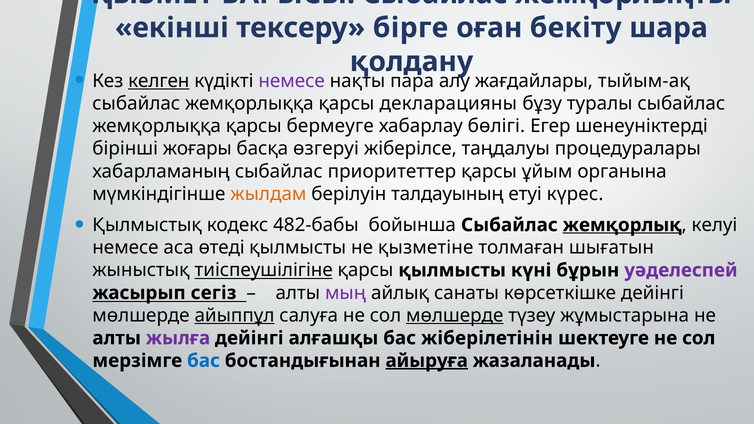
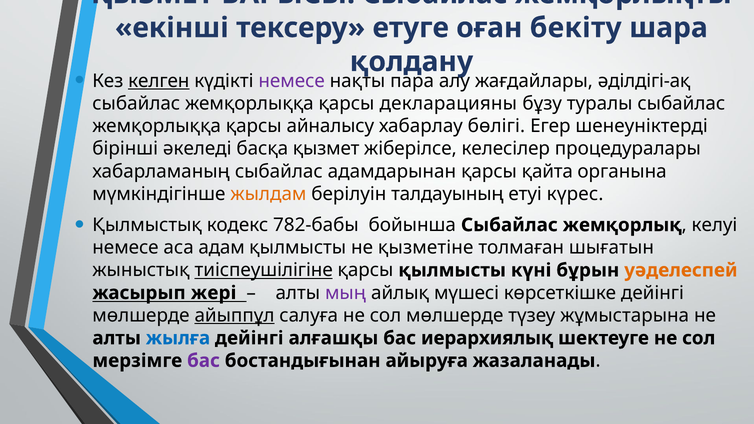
бірге: бірге -> етуге
тыйым-ақ: тыйым-ақ -> әділдігі-ақ
бермеуге: бермеуге -> айналысу
жоғары: жоғары -> әкеледі
басқа өзгеруі: өзгеруі -> қызмет
таңдалуы: таңдалуы -> келесілер
приоритеттер: приоритеттер -> адамдарынан
ұйым: ұйым -> қайта
482-бабы: 482-бабы -> 782-бабы
жемқорлық underline: present -> none
өтеді: өтеді -> адам
уәделеспей colour: purple -> orange
сегіз: сегіз -> жерi
санаты: санаты -> мүшесі
мөлшерде at (455, 316) underline: present -> none
жылға colour: purple -> blue
жіберілетінін: жіберілетінін -> иерархиялық
бас at (203, 361) colour: blue -> purple
айыруға underline: present -> none
